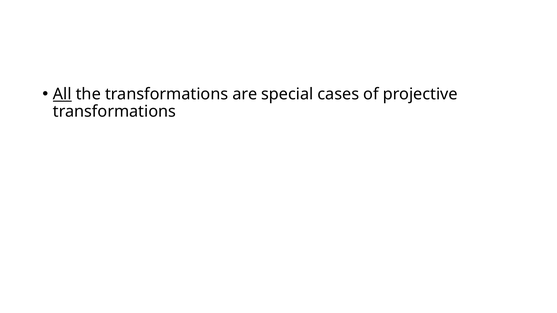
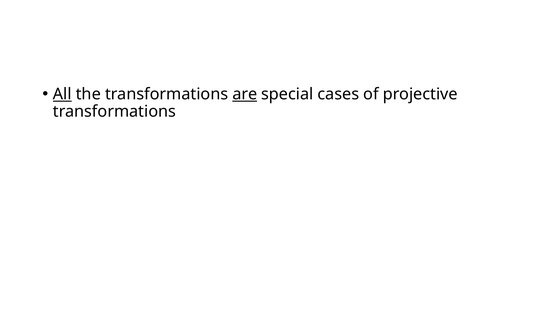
are underline: none -> present
